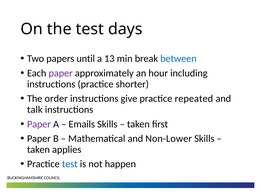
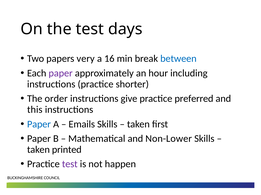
until: until -> very
13: 13 -> 16
repeated: repeated -> preferred
talk: talk -> this
Paper at (39, 125) colour: purple -> blue
applies: applies -> printed
test at (70, 165) colour: blue -> purple
